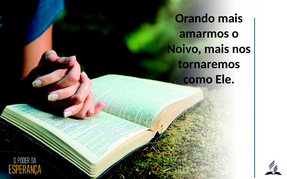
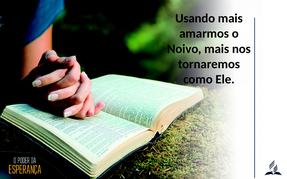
Orando: Orando -> Usando
